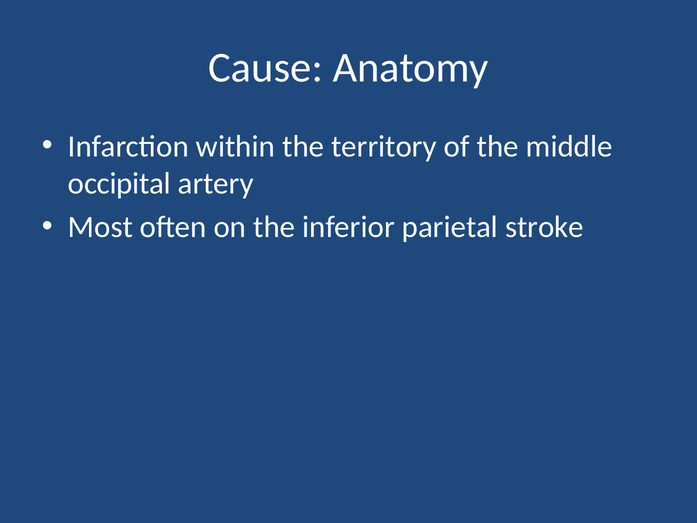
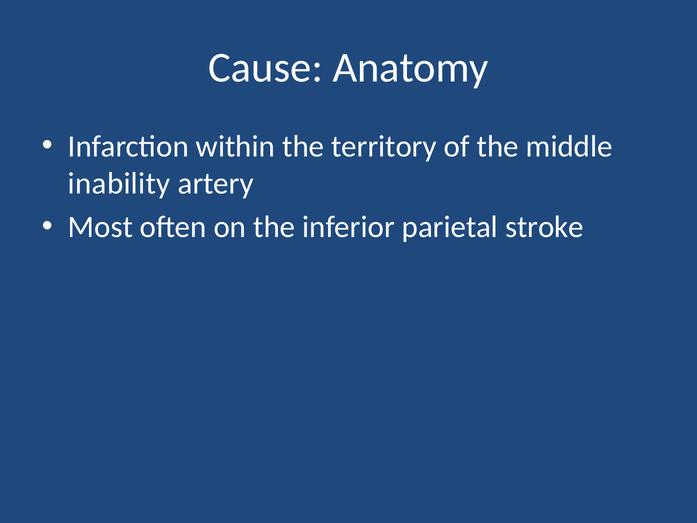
occipital: occipital -> inability
